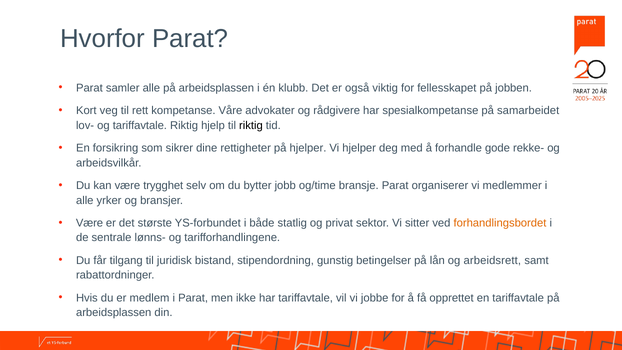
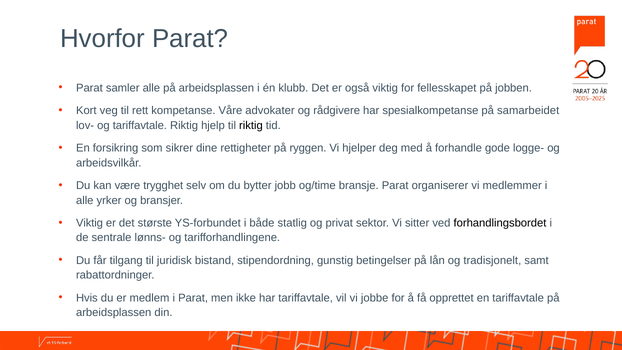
på hjelper: hjelper -> ryggen
rekke-: rekke- -> logge-
Være at (89, 223): Være -> Viktig
forhandlingsbordet colour: orange -> black
arbeidsrett: arbeidsrett -> tradisjonelt
